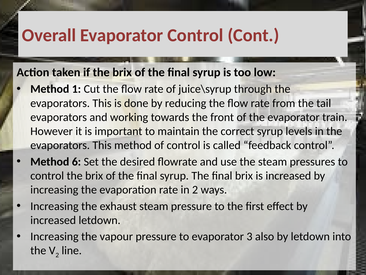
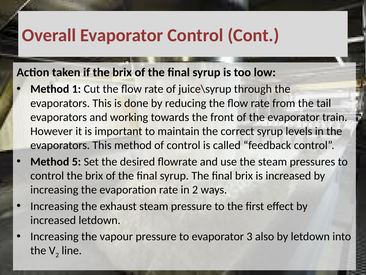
6: 6 -> 5
